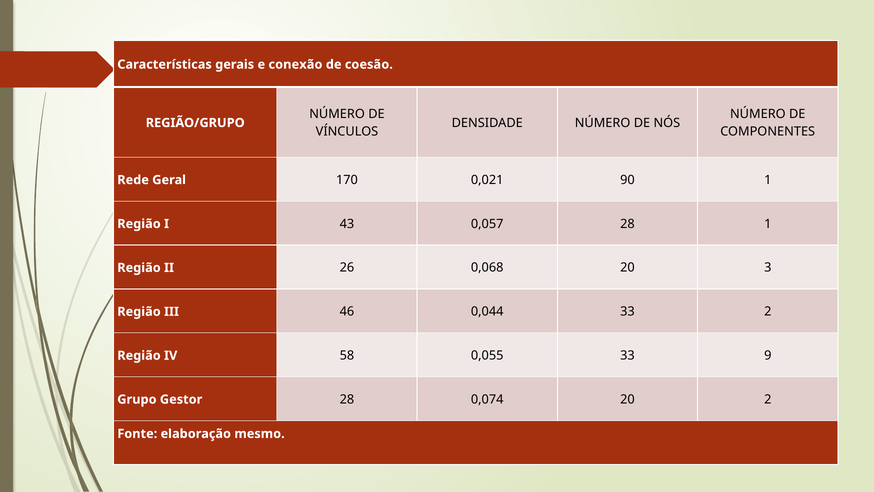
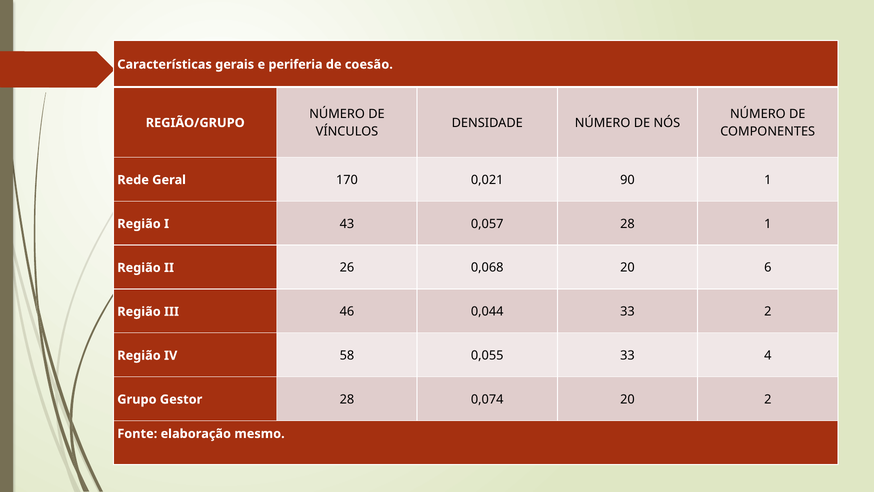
conexão: conexão -> periferia
3: 3 -> 6
9: 9 -> 4
